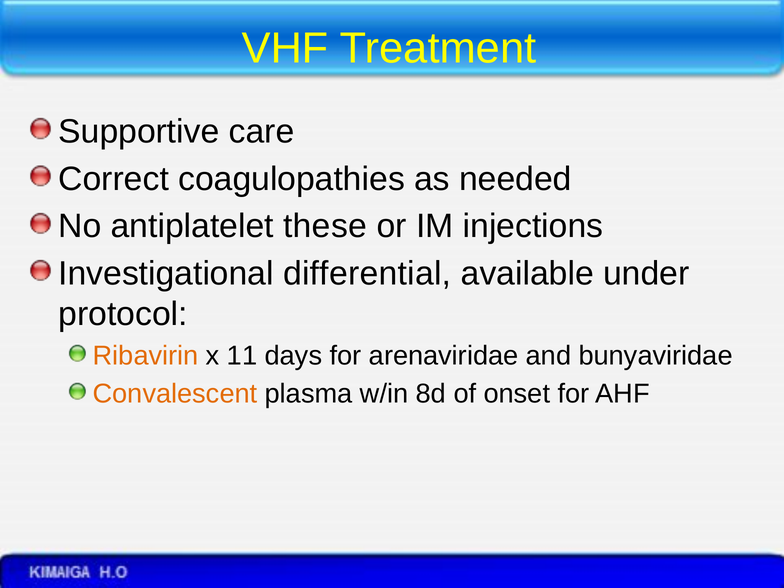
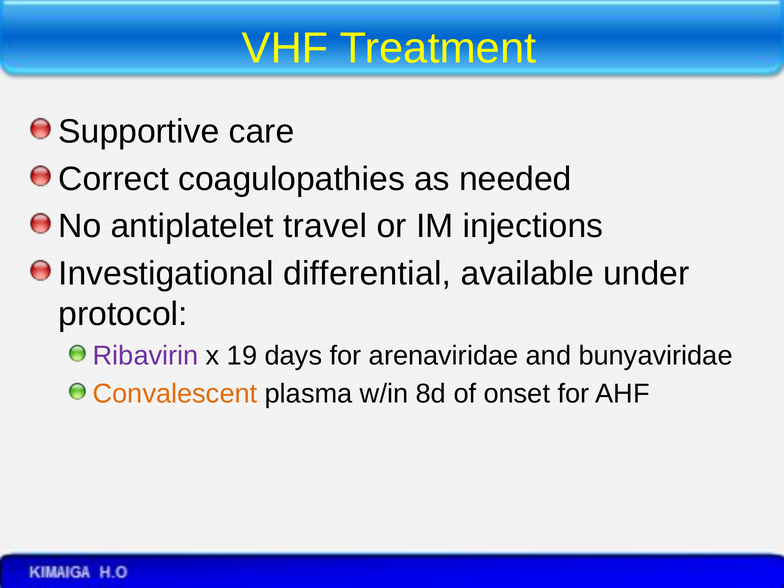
these: these -> travel
Ribavirin colour: orange -> purple
11: 11 -> 19
